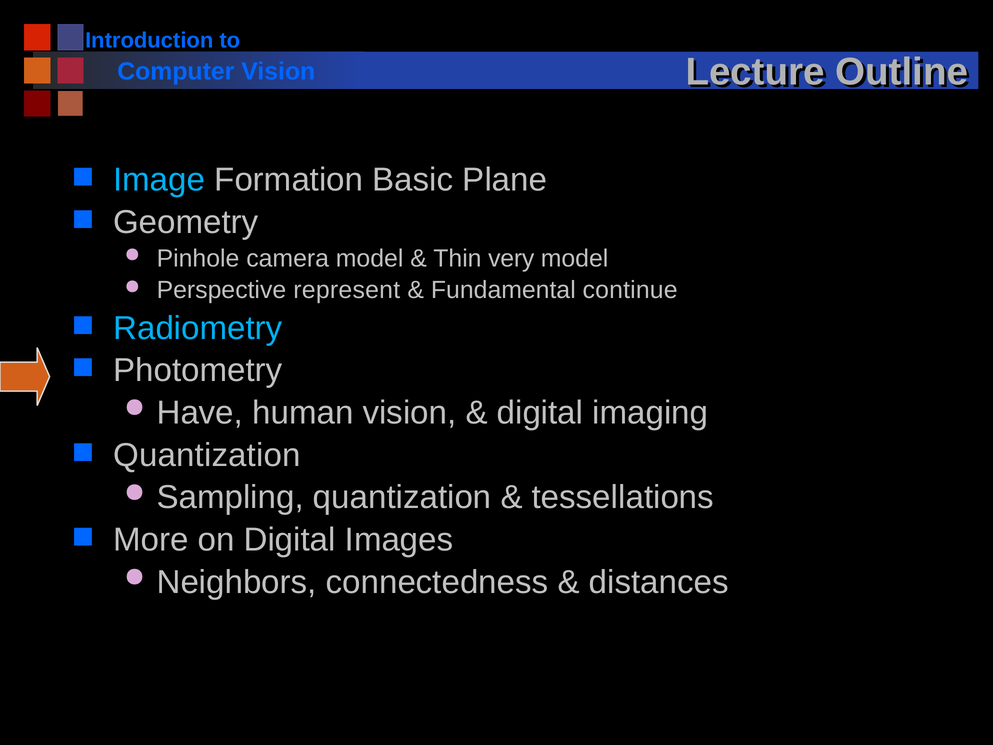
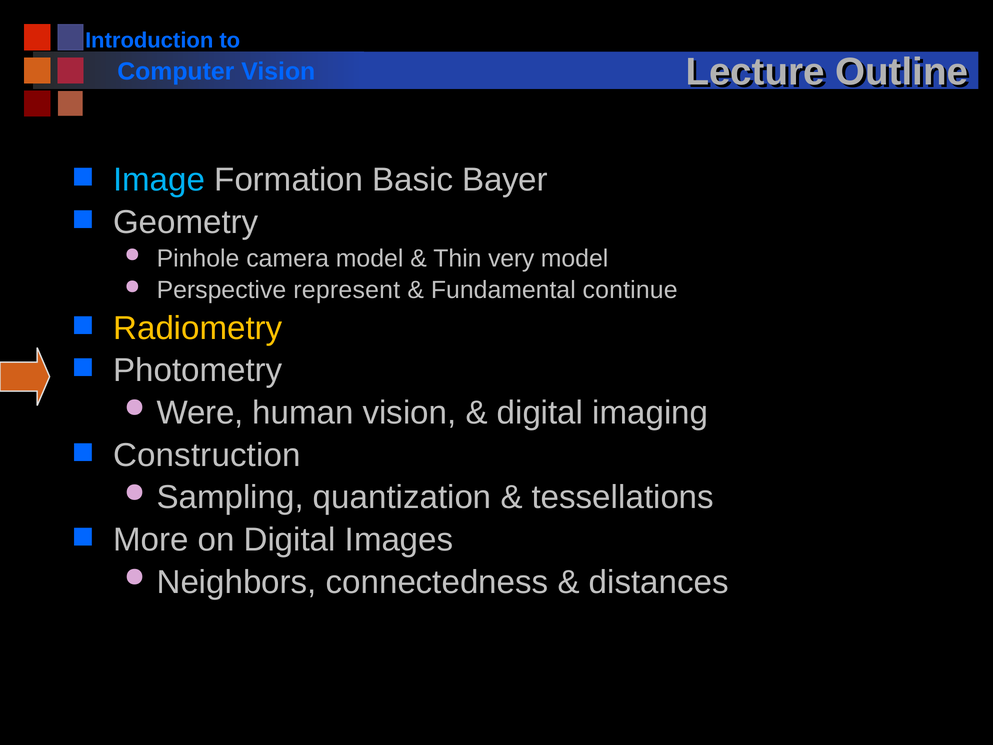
Plane: Plane -> Bayer
Radiometry colour: light blue -> yellow
Have: Have -> Were
Quantization at (207, 455): Quantization -> Construction
